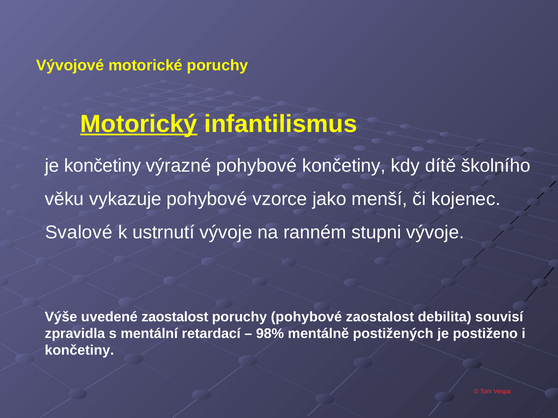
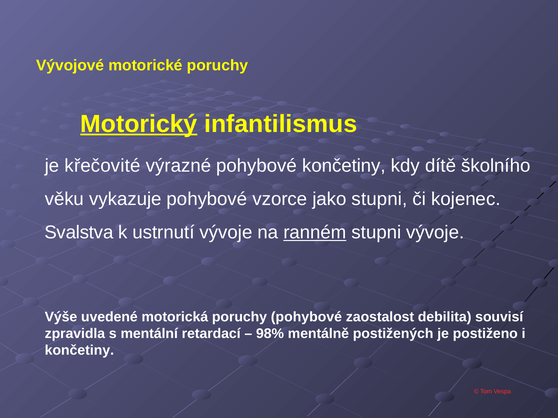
je končetiny: končetiny -> křečovité
jako menší: menší -> stupni
Svalové: Svalové -> Svalstva
ranném underline: none -> present
uvedené zaostalost: zaostalost -> motorická
